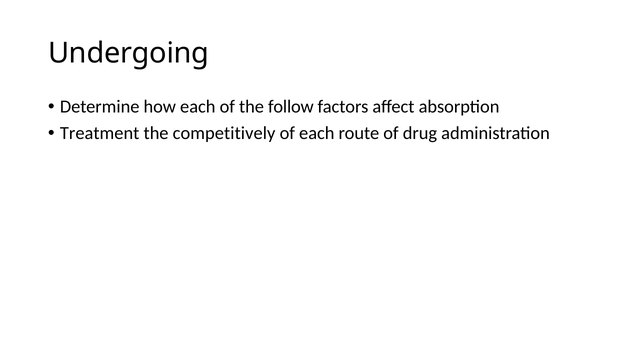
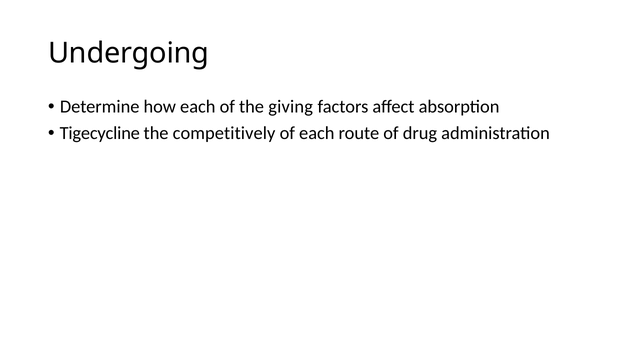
follow: follow -> giving
Treatment: Treatment -> Tigecycline
